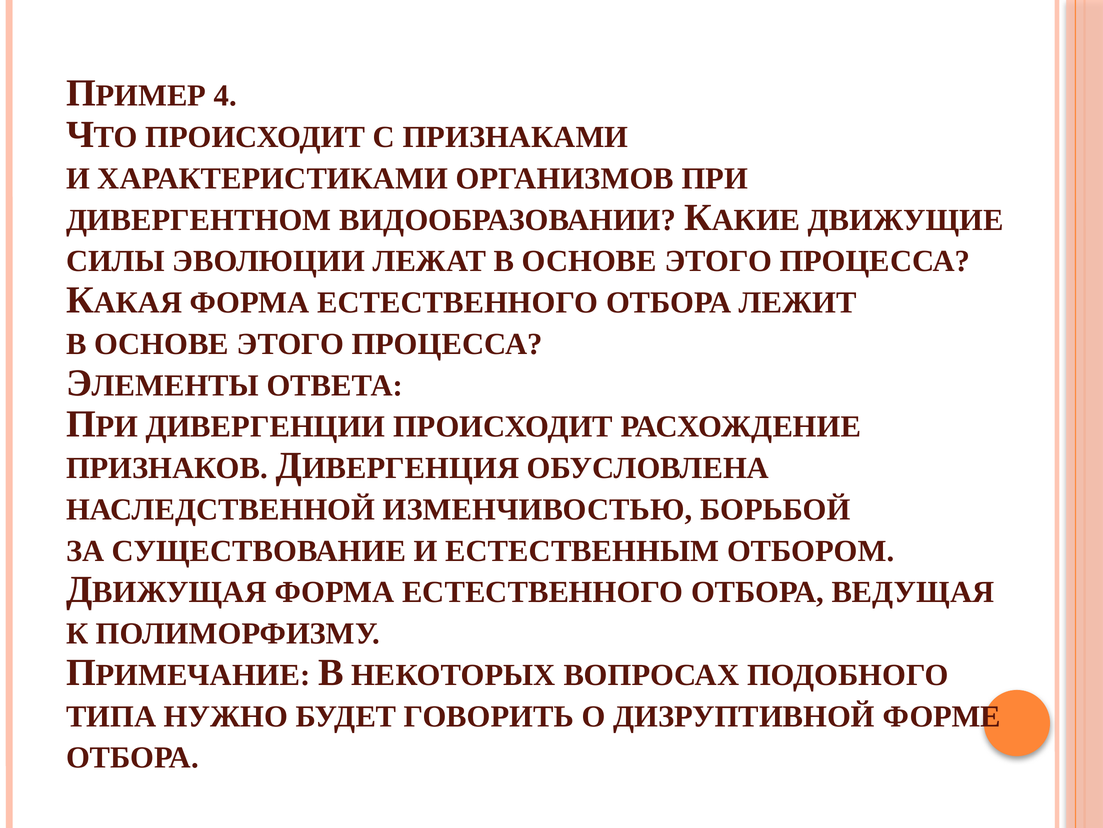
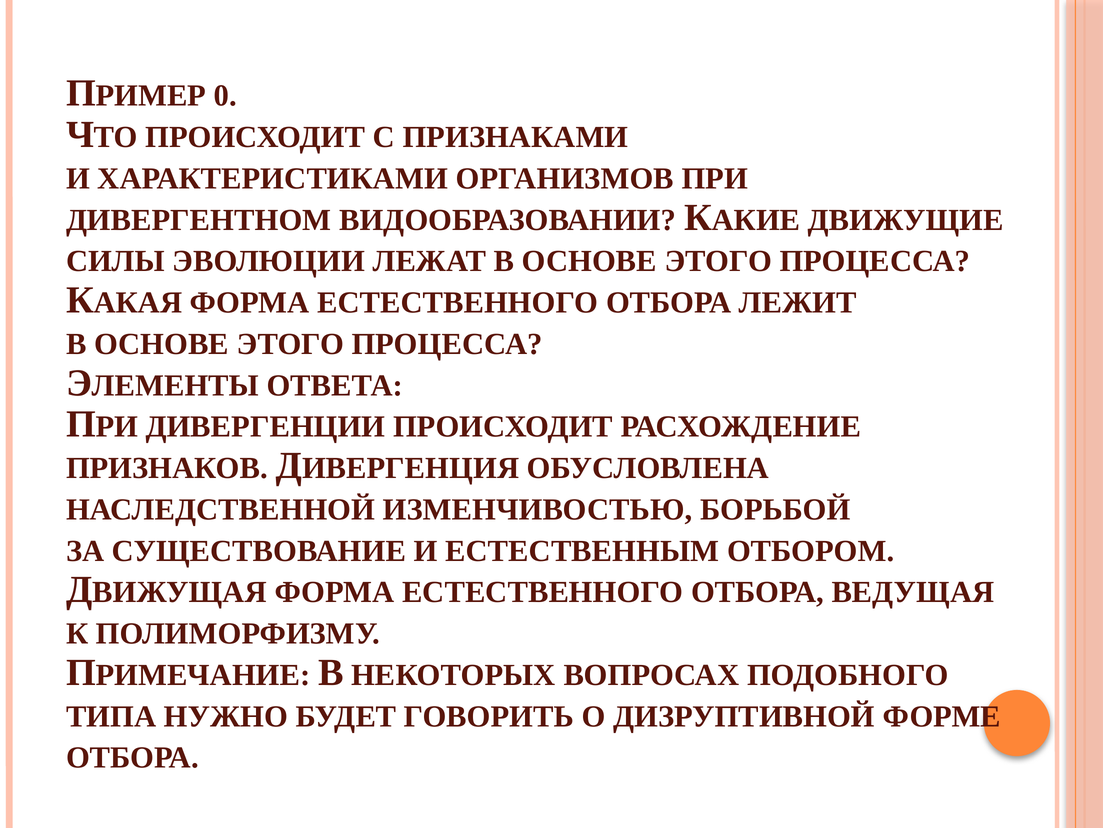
4: 4 -> 0
